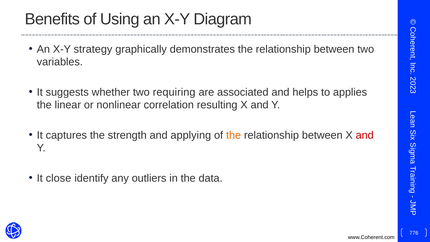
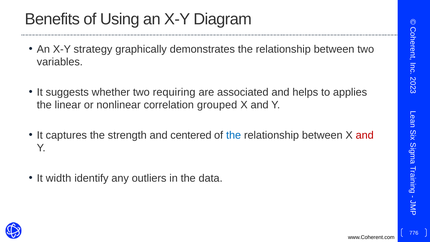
resulting: resulting -> grouped
applying: applying -> centered
the at (234, 135) colour: orange -> blue
close: close -> width
